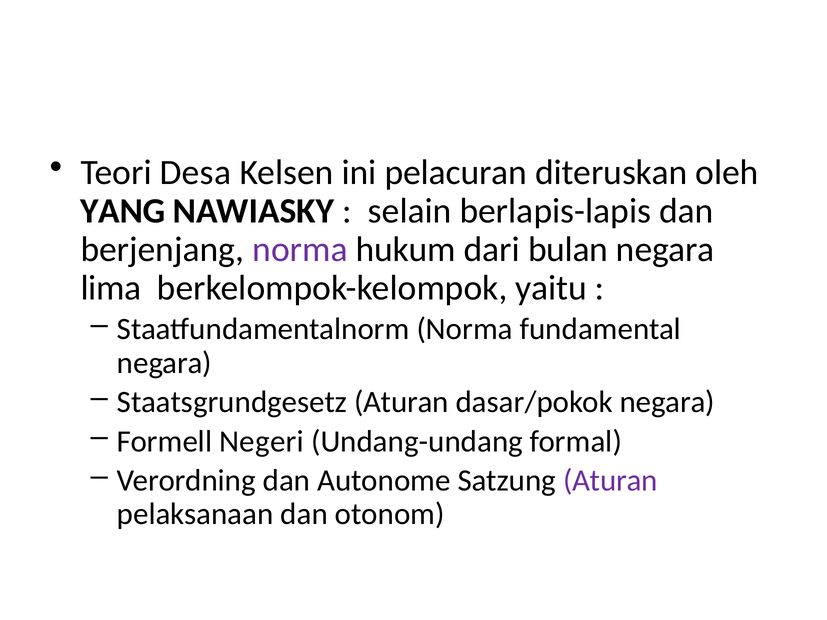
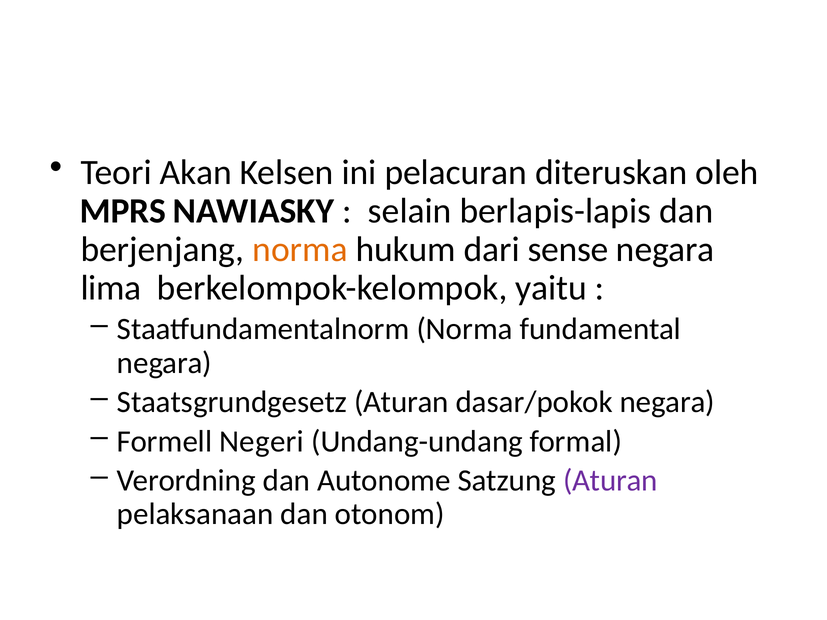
Desa: Desa -> Akan
YANG: YANG -> MPRS
norma at (300, 250) colour: purple -> orange
bulan: bulan -> sense
